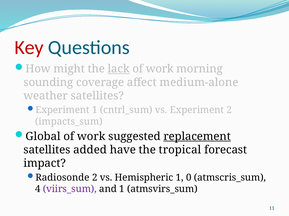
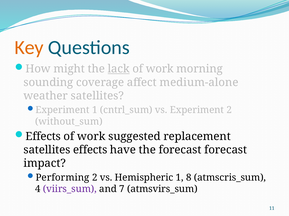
Key colour: red -> orange
impacts_sum: impacts_sum -> without_sum
Global at (43, 137): Global -> Effects
replacement underline: present -> none
satellites added: added -> effects
the tropical: tropical -> forecast
Radiosonde: Radiosonde -> Performing
0: 0 -> 8
and 1: 1 -> 7
